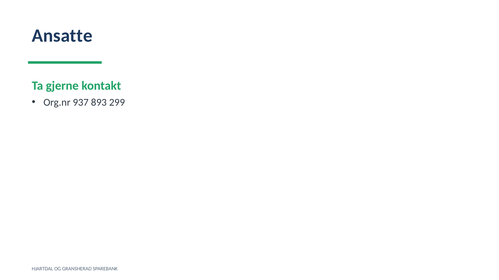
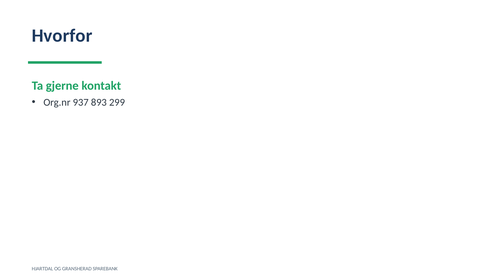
Ansatte: Ansatte -> Hvorfor
